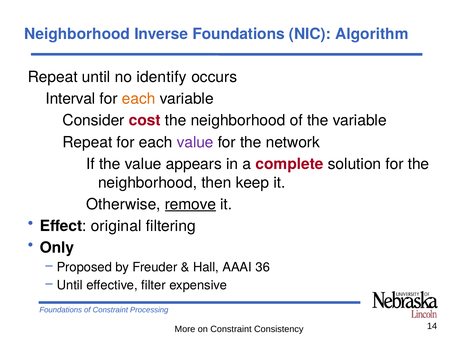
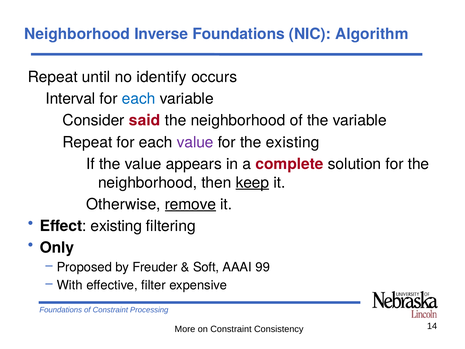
each at (139, 99) colour: orange -> blue
cost: cost -> said
the network: network -> existing
keep underline: none -> present
Effect original: original -> existing
Hall: Hall -> Soft
36: 36 -> 99
Until at (70, 285): Until -> With
